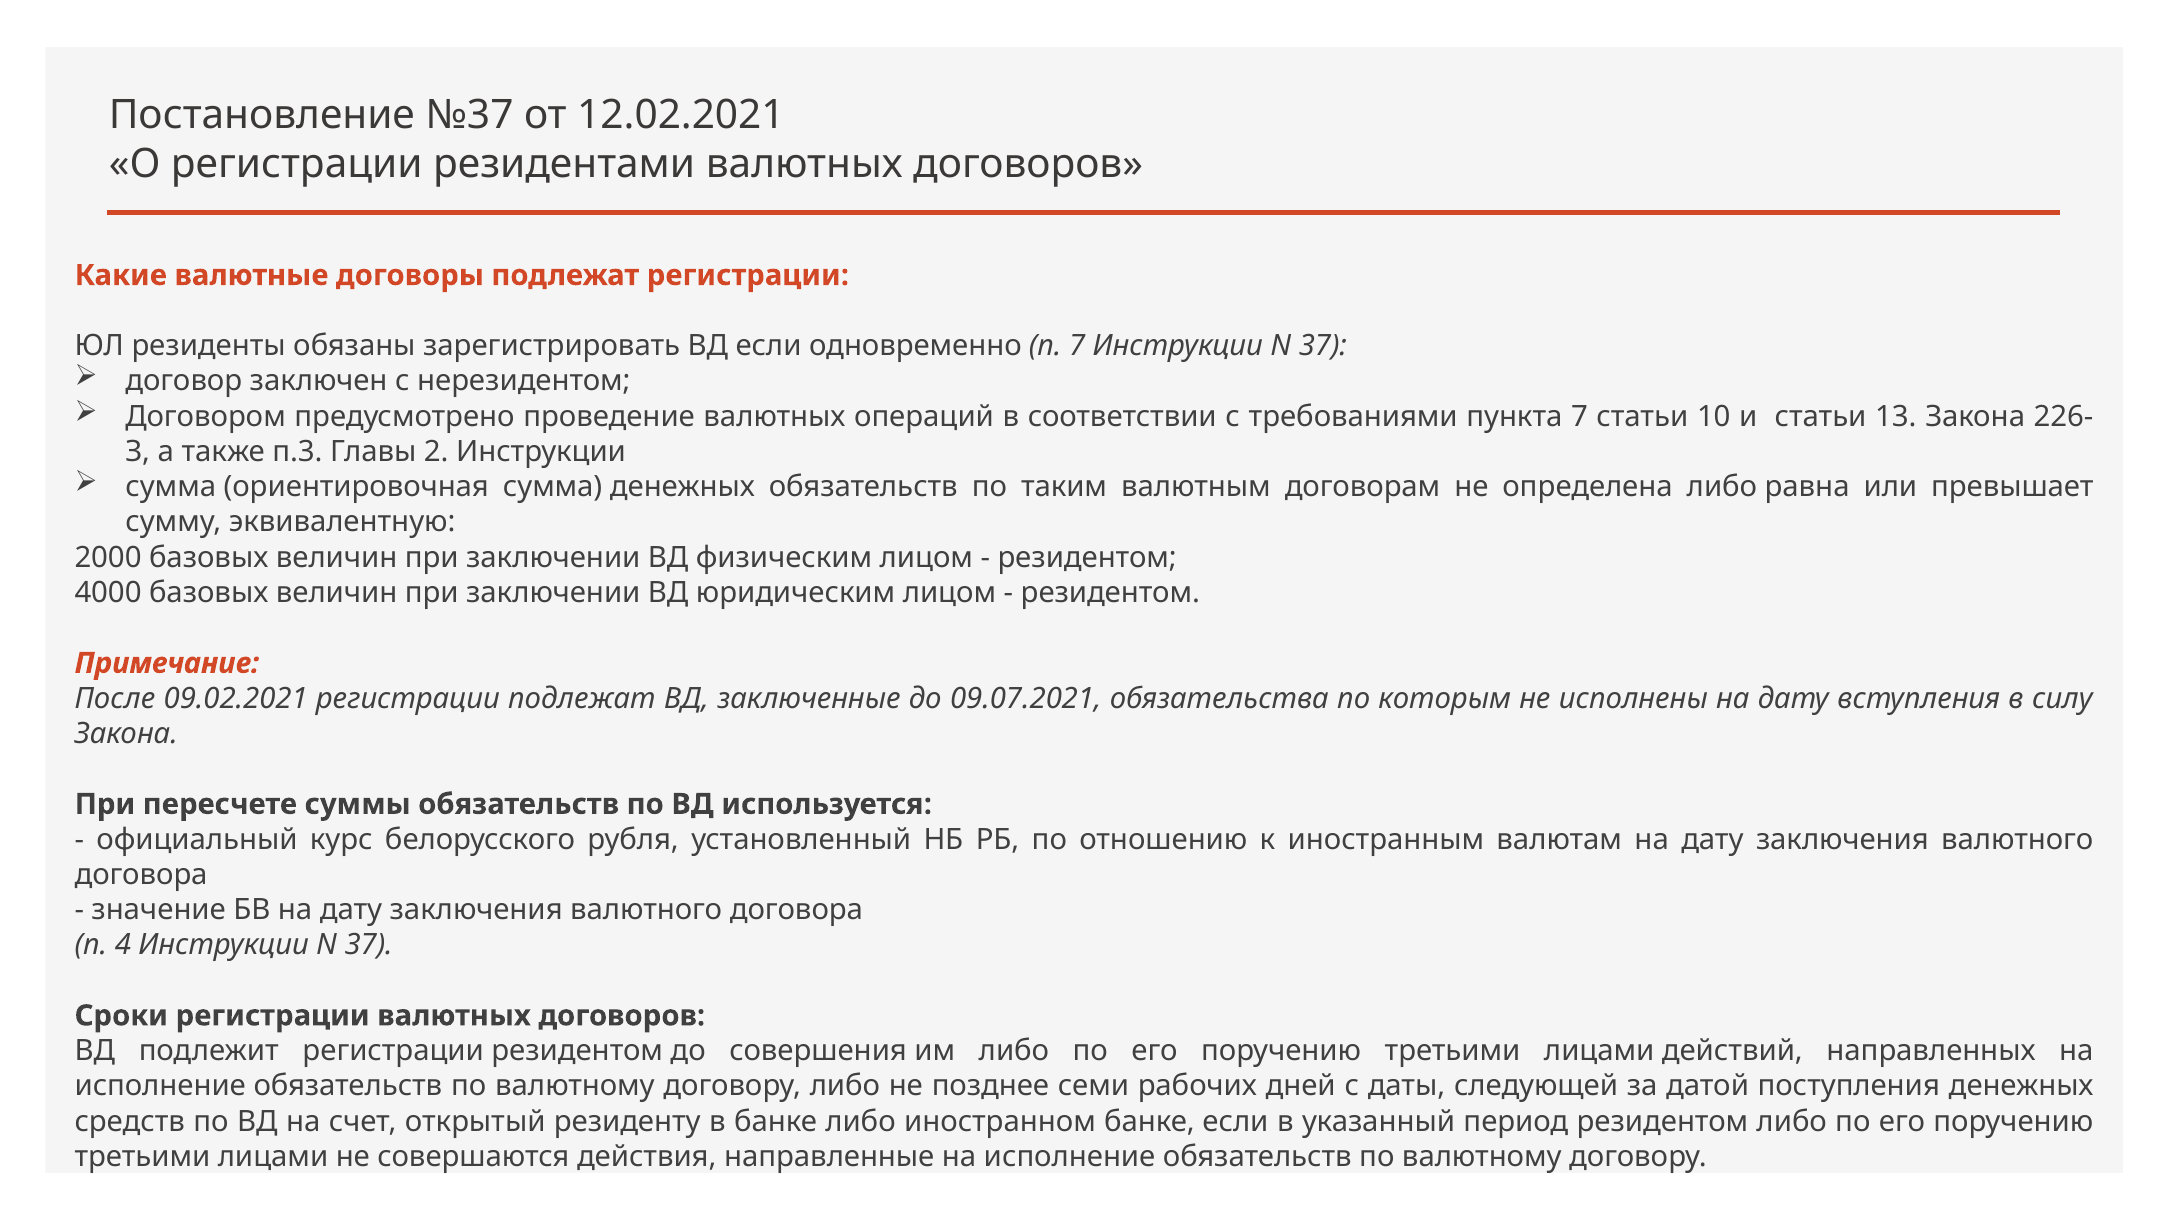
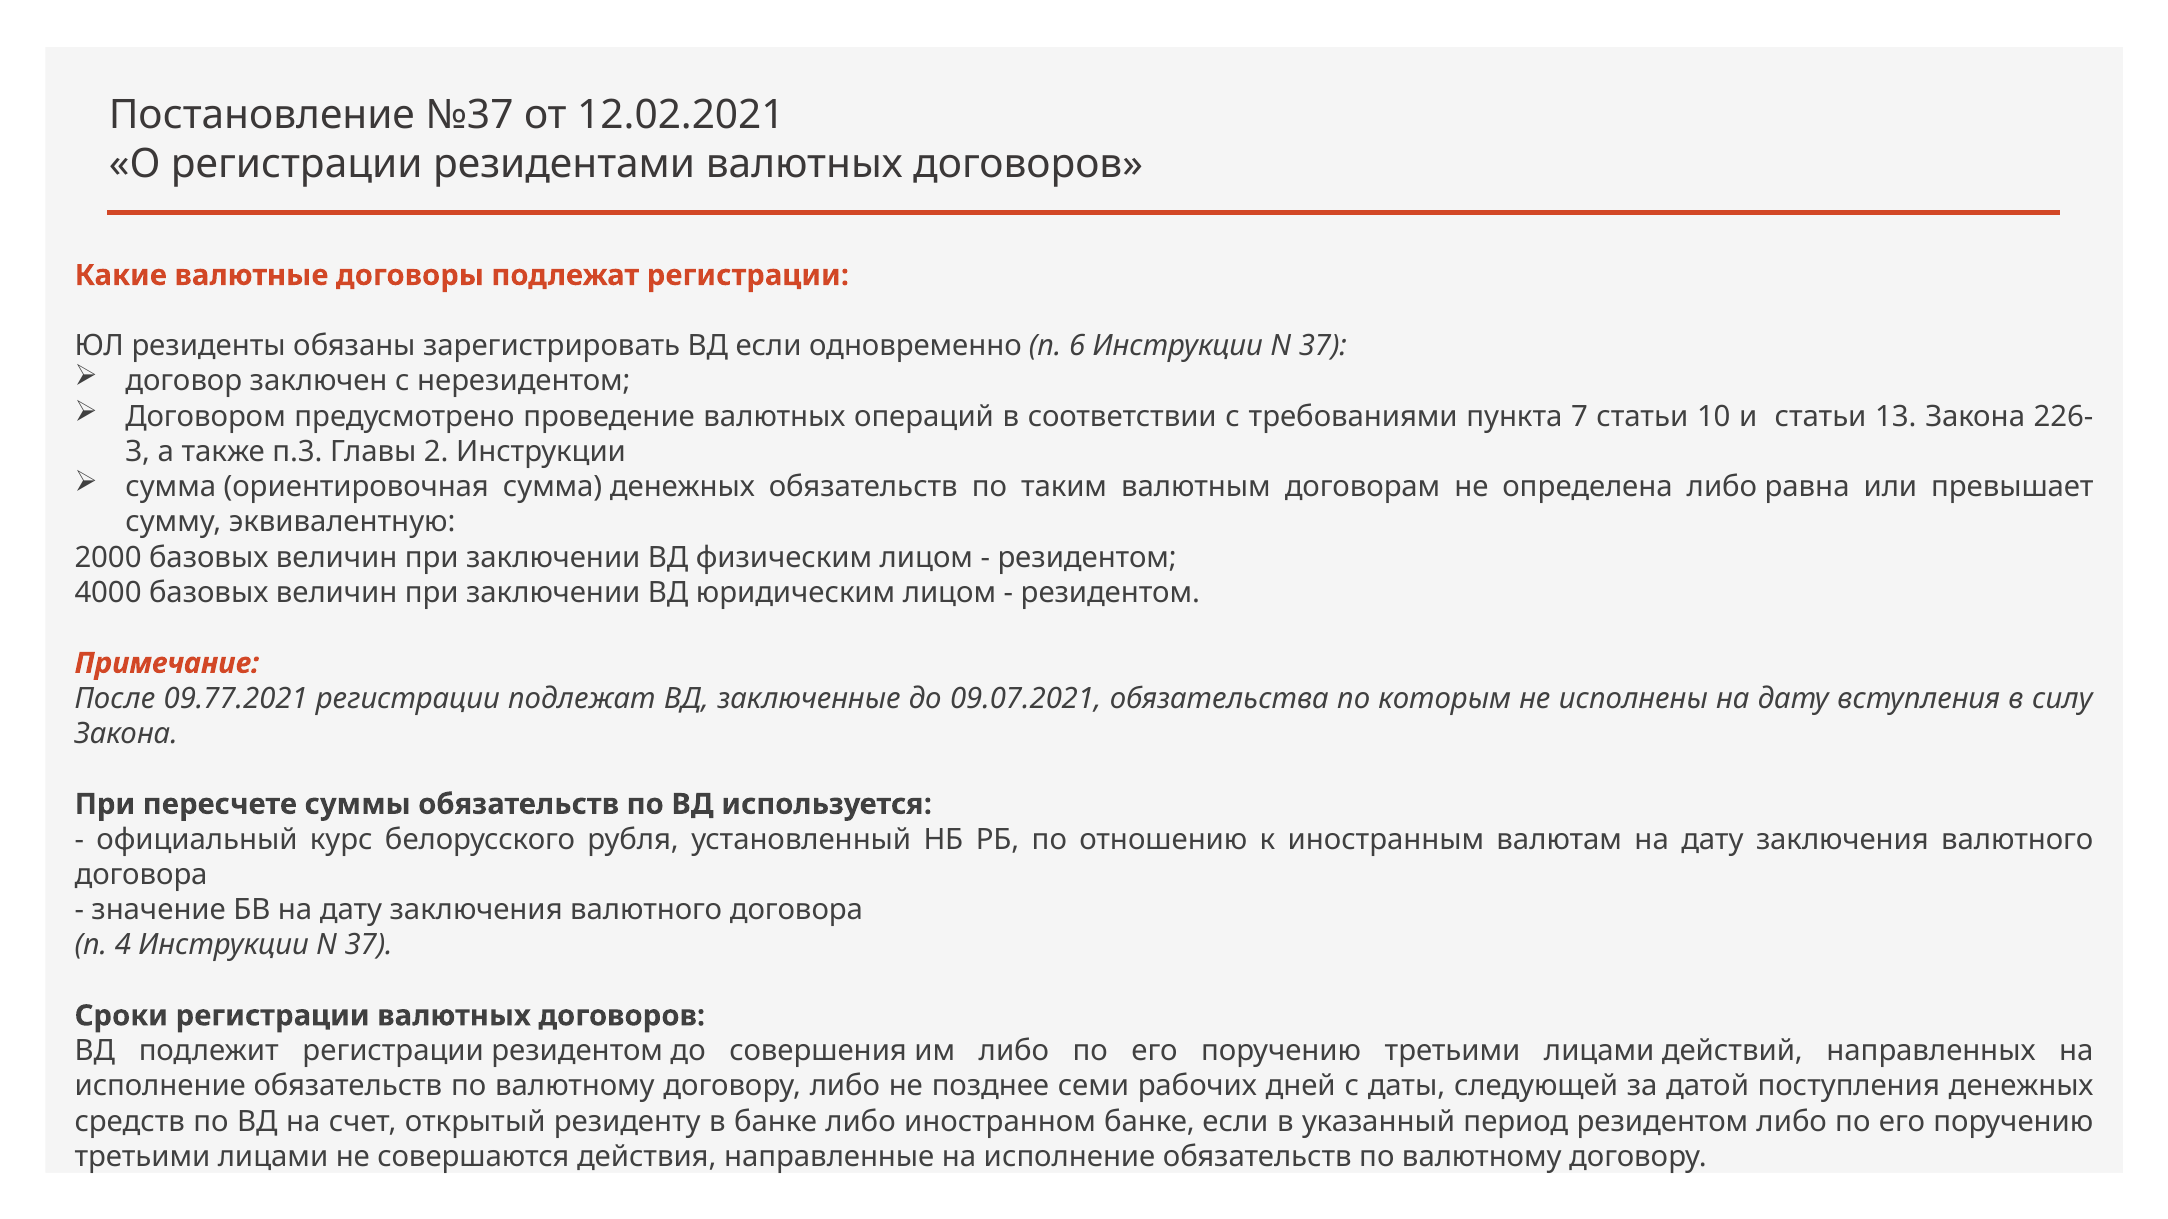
п 7: 7 -> 6
09.02.2021: 09.02.2021 -> 09.77.2021
